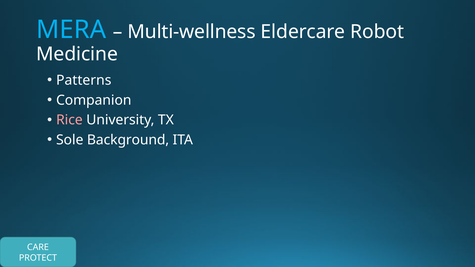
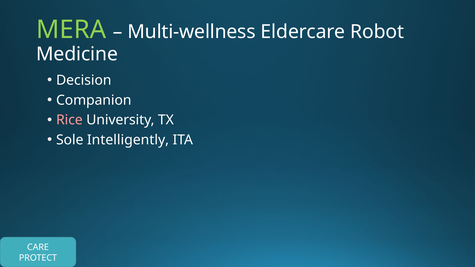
MERA colour: light blue -> light green
Patterns: Patterns -> Decision
Background: Background -> Intelligently
